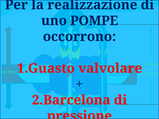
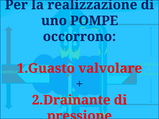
2.Barcelona: 2.Barcelona -> 2.Drainante
